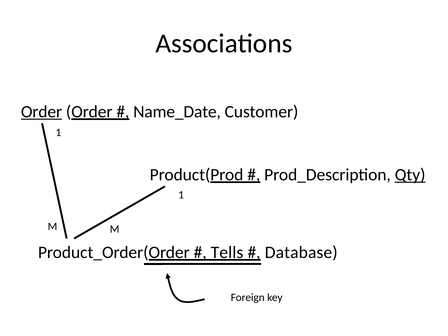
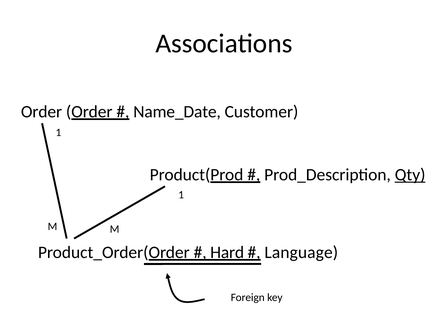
Order at (42, 112) underline: present -> none
Tells: Tells -> Hard
Database: Database -> Language
